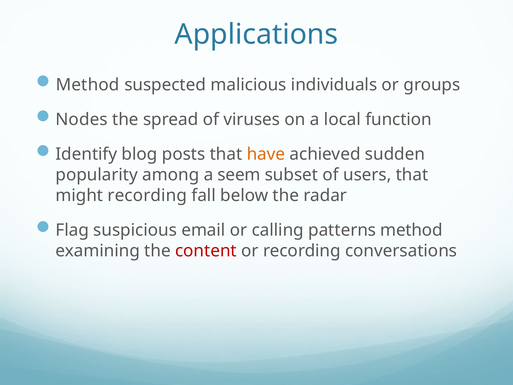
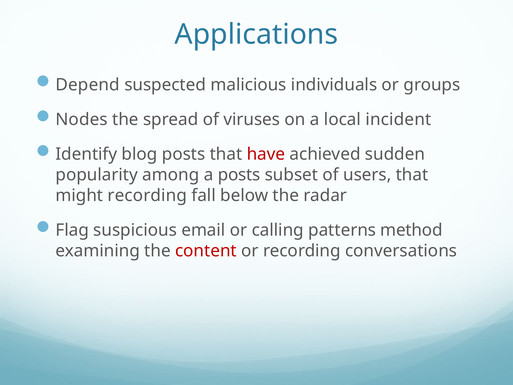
Method at (88, 85): Method -> Depend
function: function -> incident
have colour: orange -> red
a seem: seem -> posts
